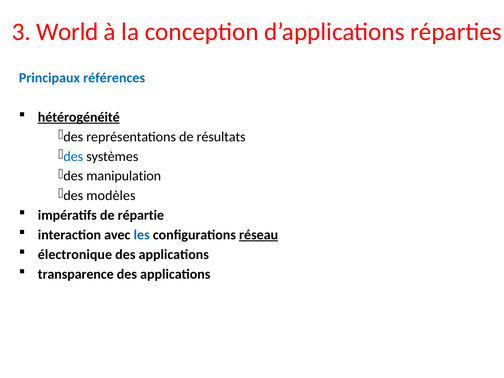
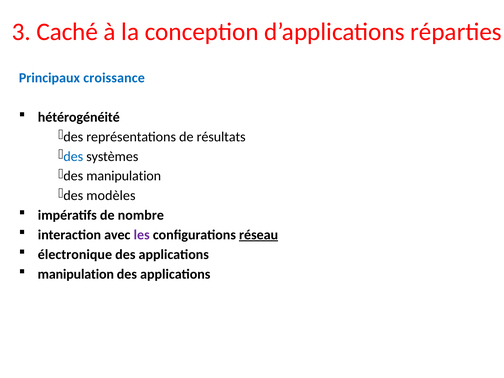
World: World -> Caché
références: références -> croissance
hétérogénéité underline: present -> none
répartie: répartie -> nombre
les colour: blue -> purple
transparence at (76, 274): transparence -> manipulation
